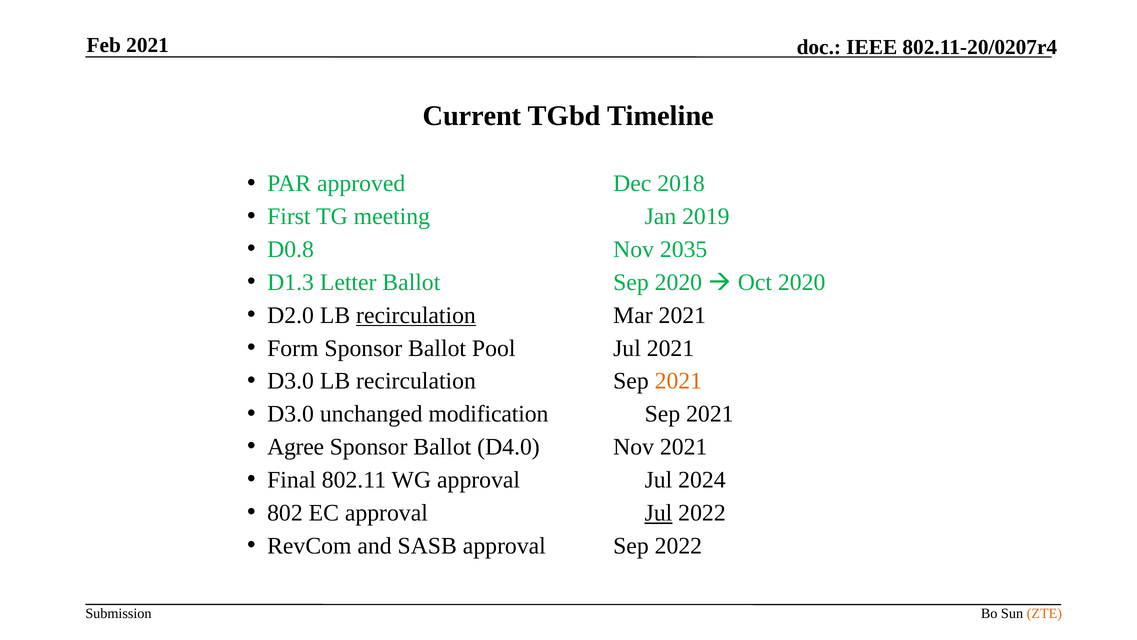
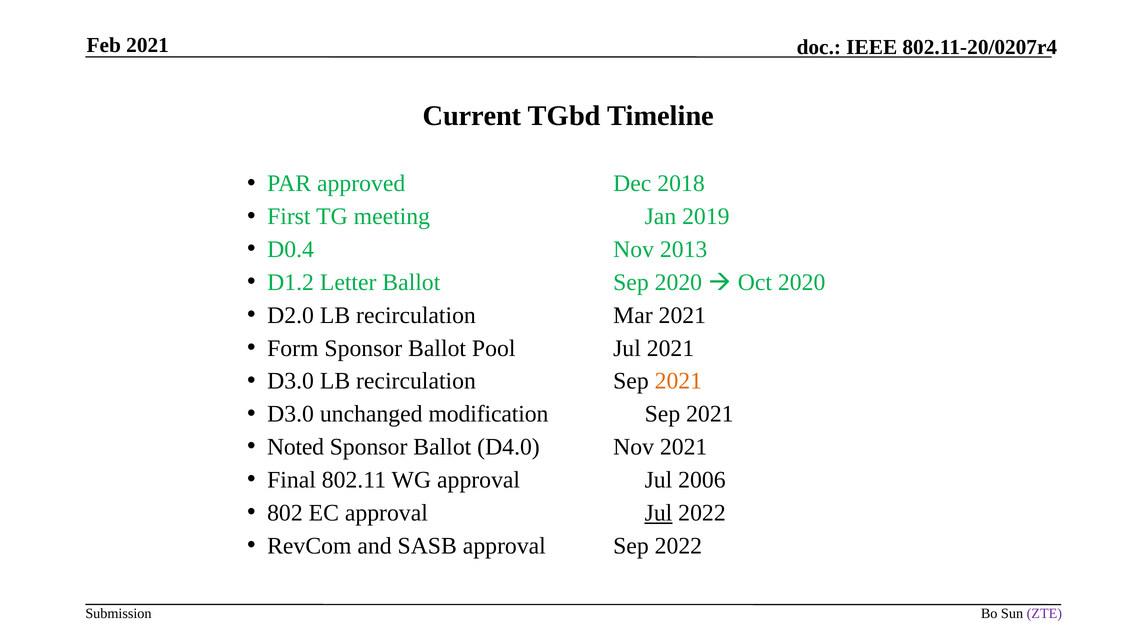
D0.8: D0.8 -> D0.4
2035: 2035 -> 2013
D1.3: D1.3 -> D1.2
recirculation at (416, 315) underline: present -> none
Agree: Agree -> Noted
2024: 2024 -> 2006
ZTE colour: orange -> purple
